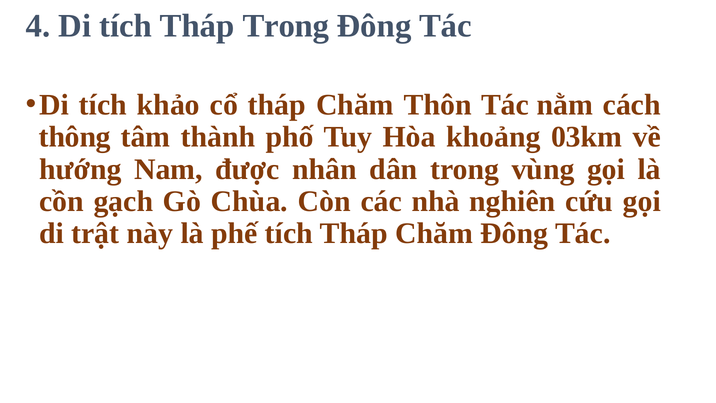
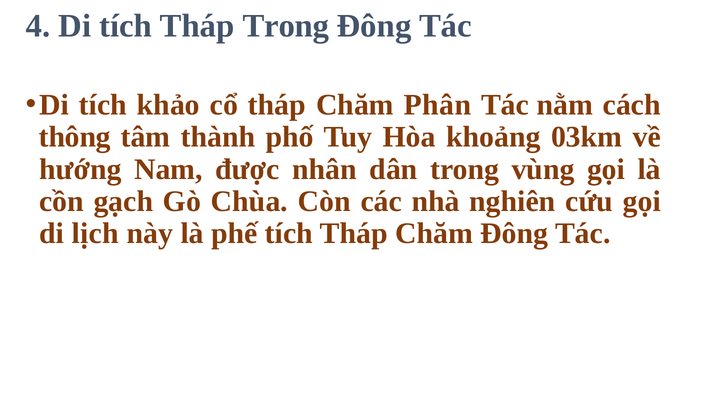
Thôn: Thôn -> Phân
trật: trật -> lịch
